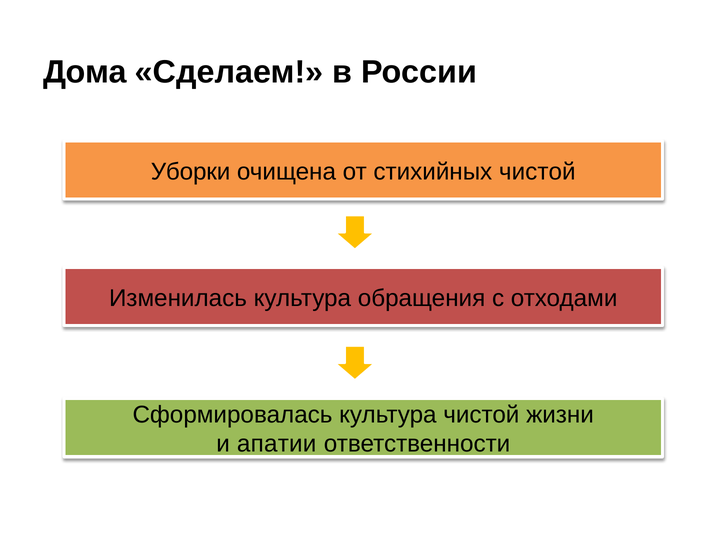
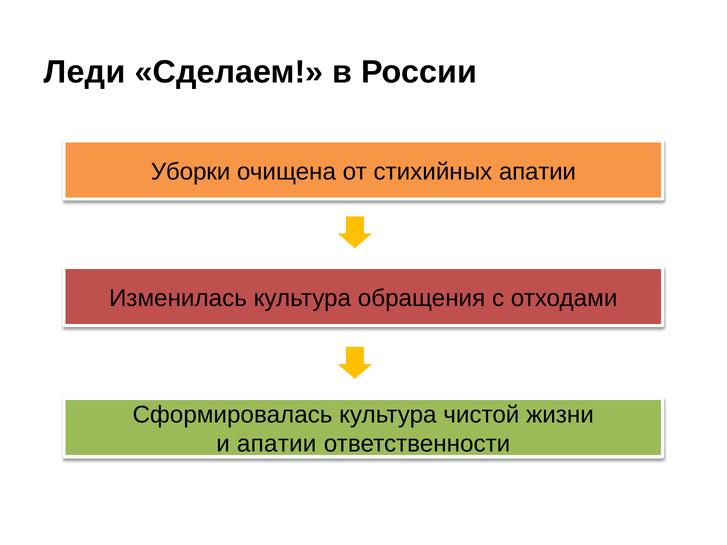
Дома: Дома -> Леди
стихийных чистой: чистой -> апатии
